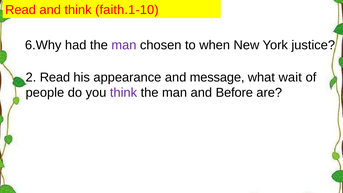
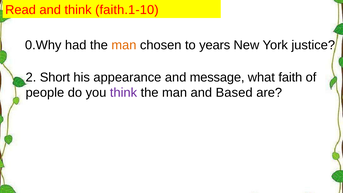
6.Why: 6.Why -> 0.Why
man at (124, 45) colour: purple -> orange
when: when -> years
2 Read: Read -> Short
wait: wait -> faith
Before: Before -> Based
